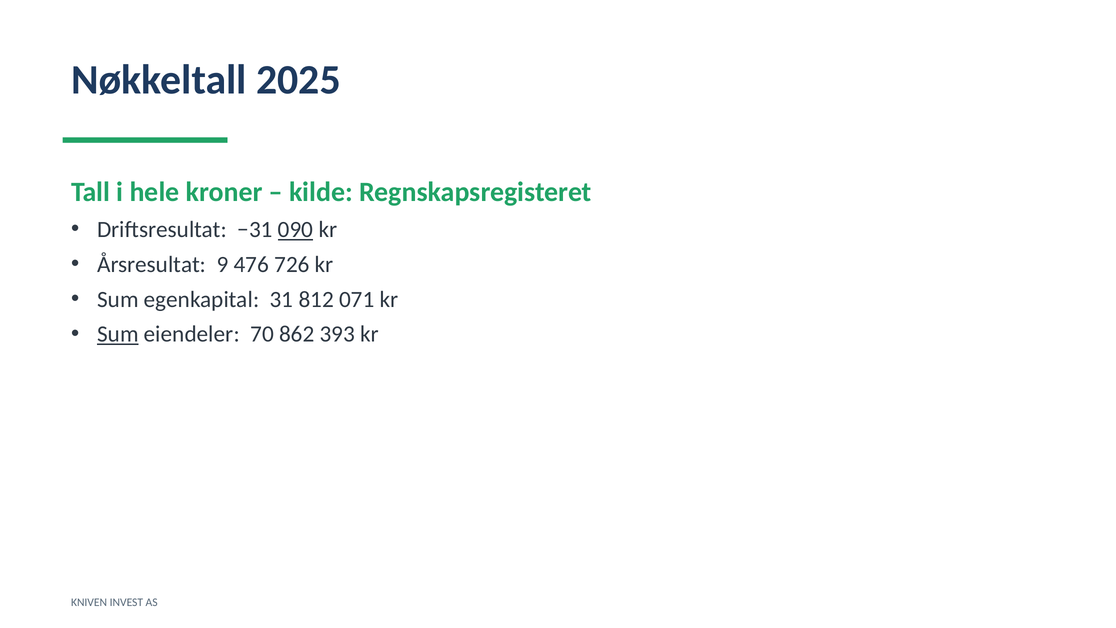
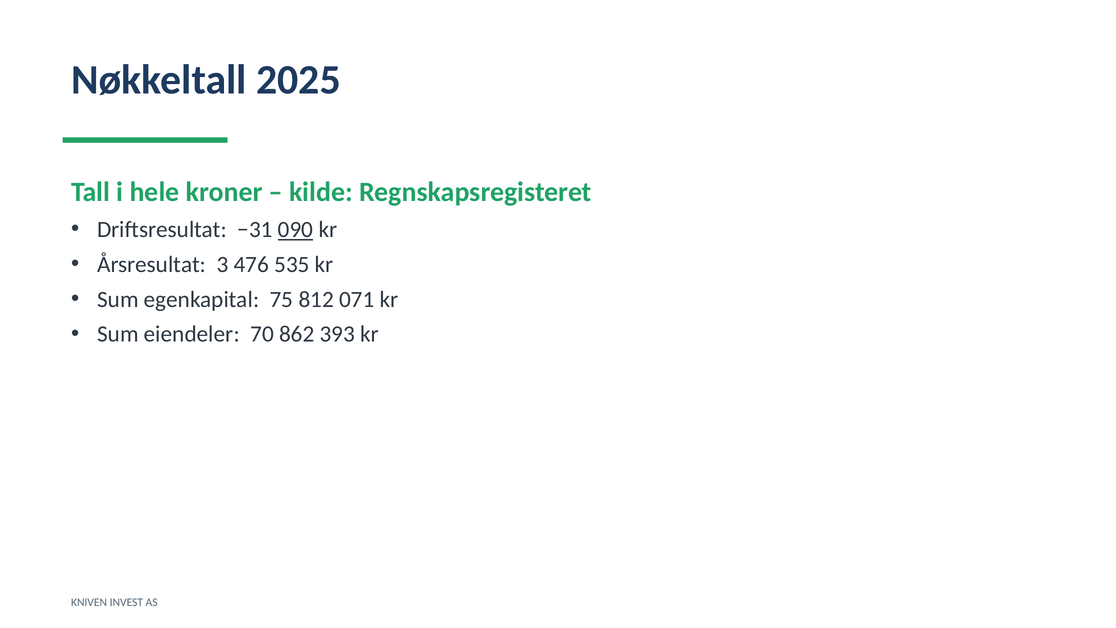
9: 9 -> 3
726: 726 -> 535
31: 31 -> 75
Sum at (118, 334) underline: present -> none
